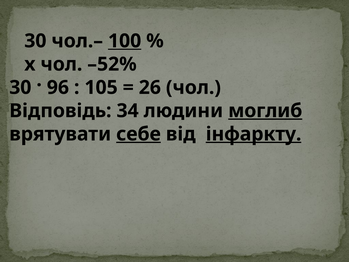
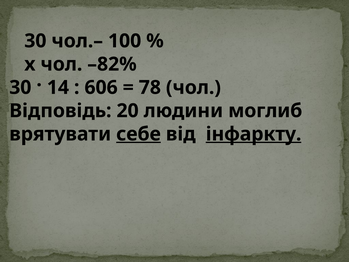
100 underline: present -> none
–52%: –52% -> –82%
96: 96 -> 14
105: 105 -> 606
26: 26 -> 78
34: 34 -> 20
моглиб underline: present -> none
